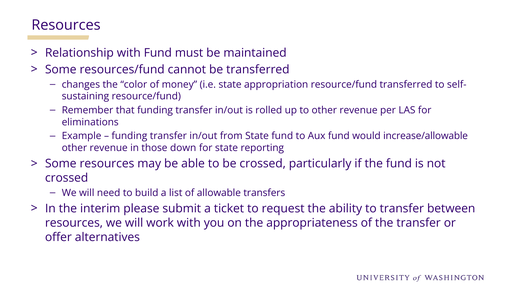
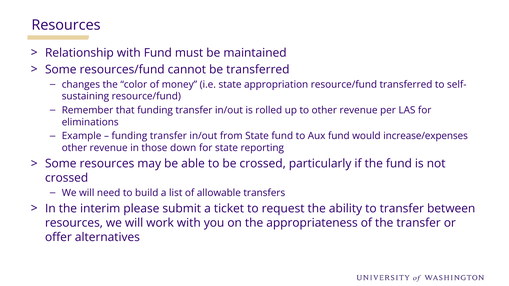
increase/allowable: increase/allowable -> increase/expenses
